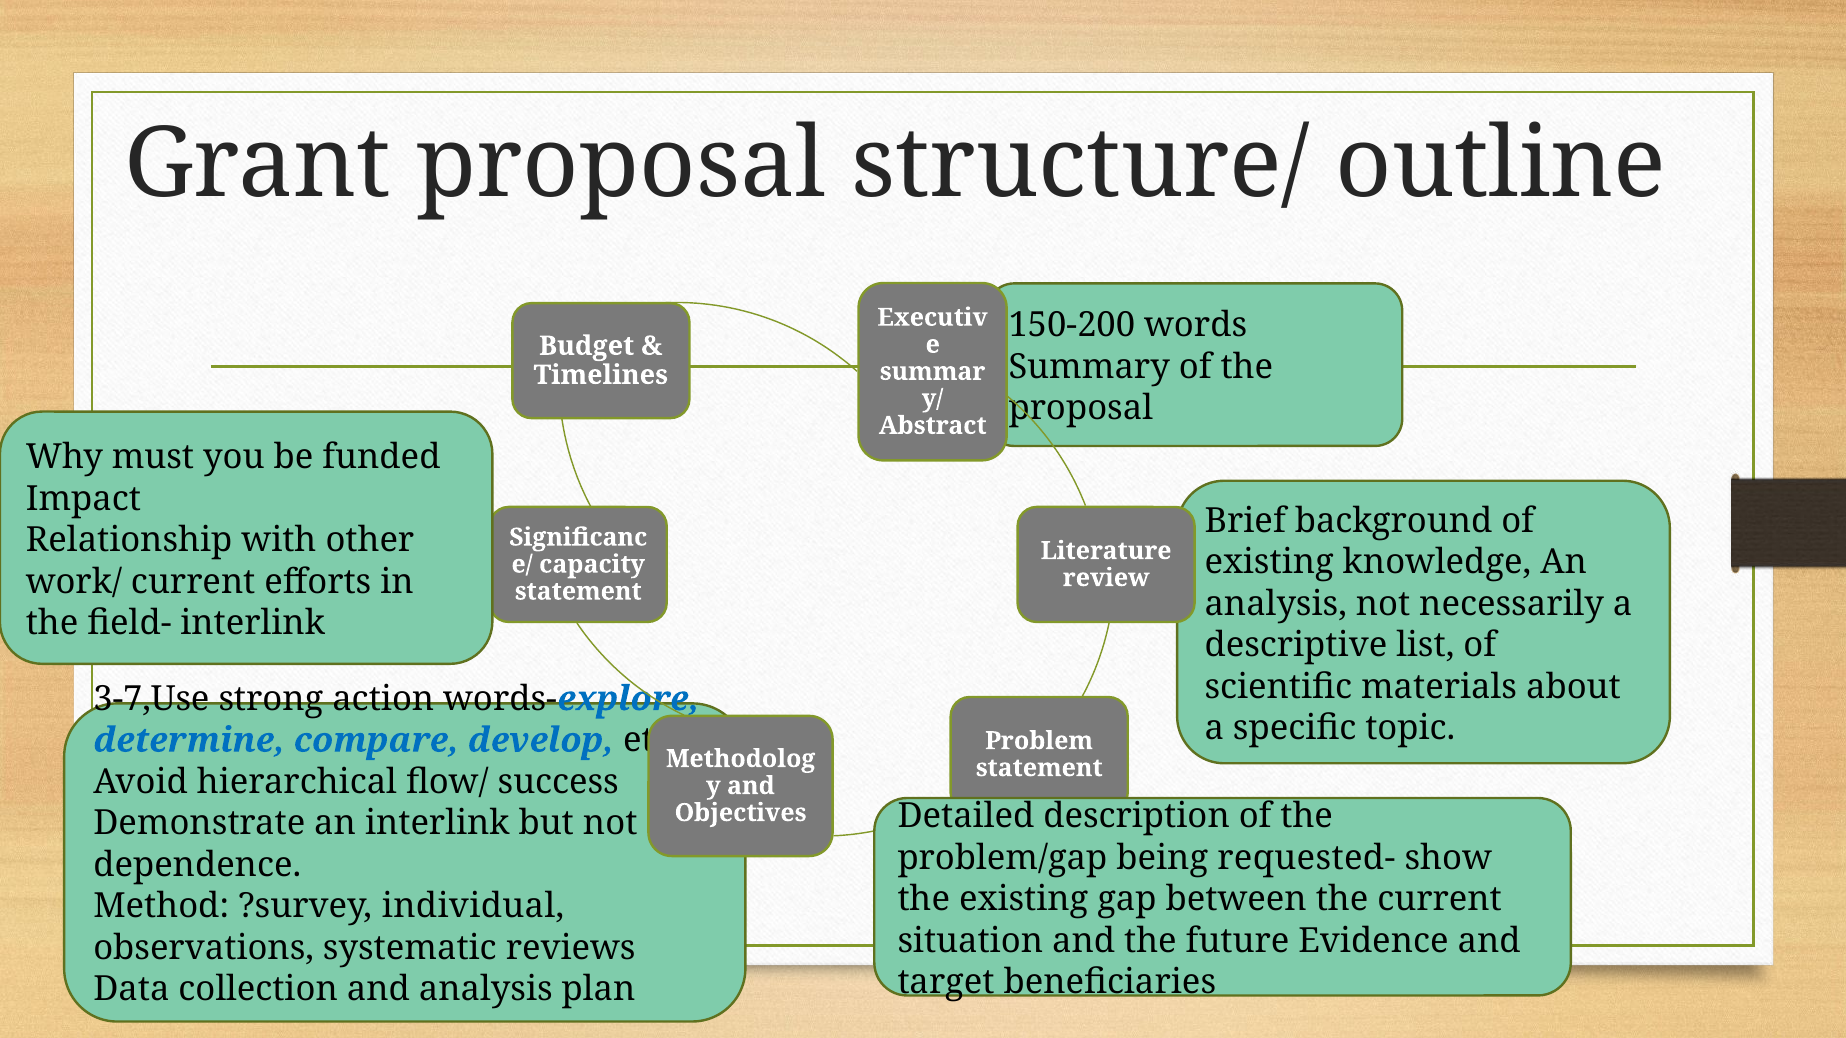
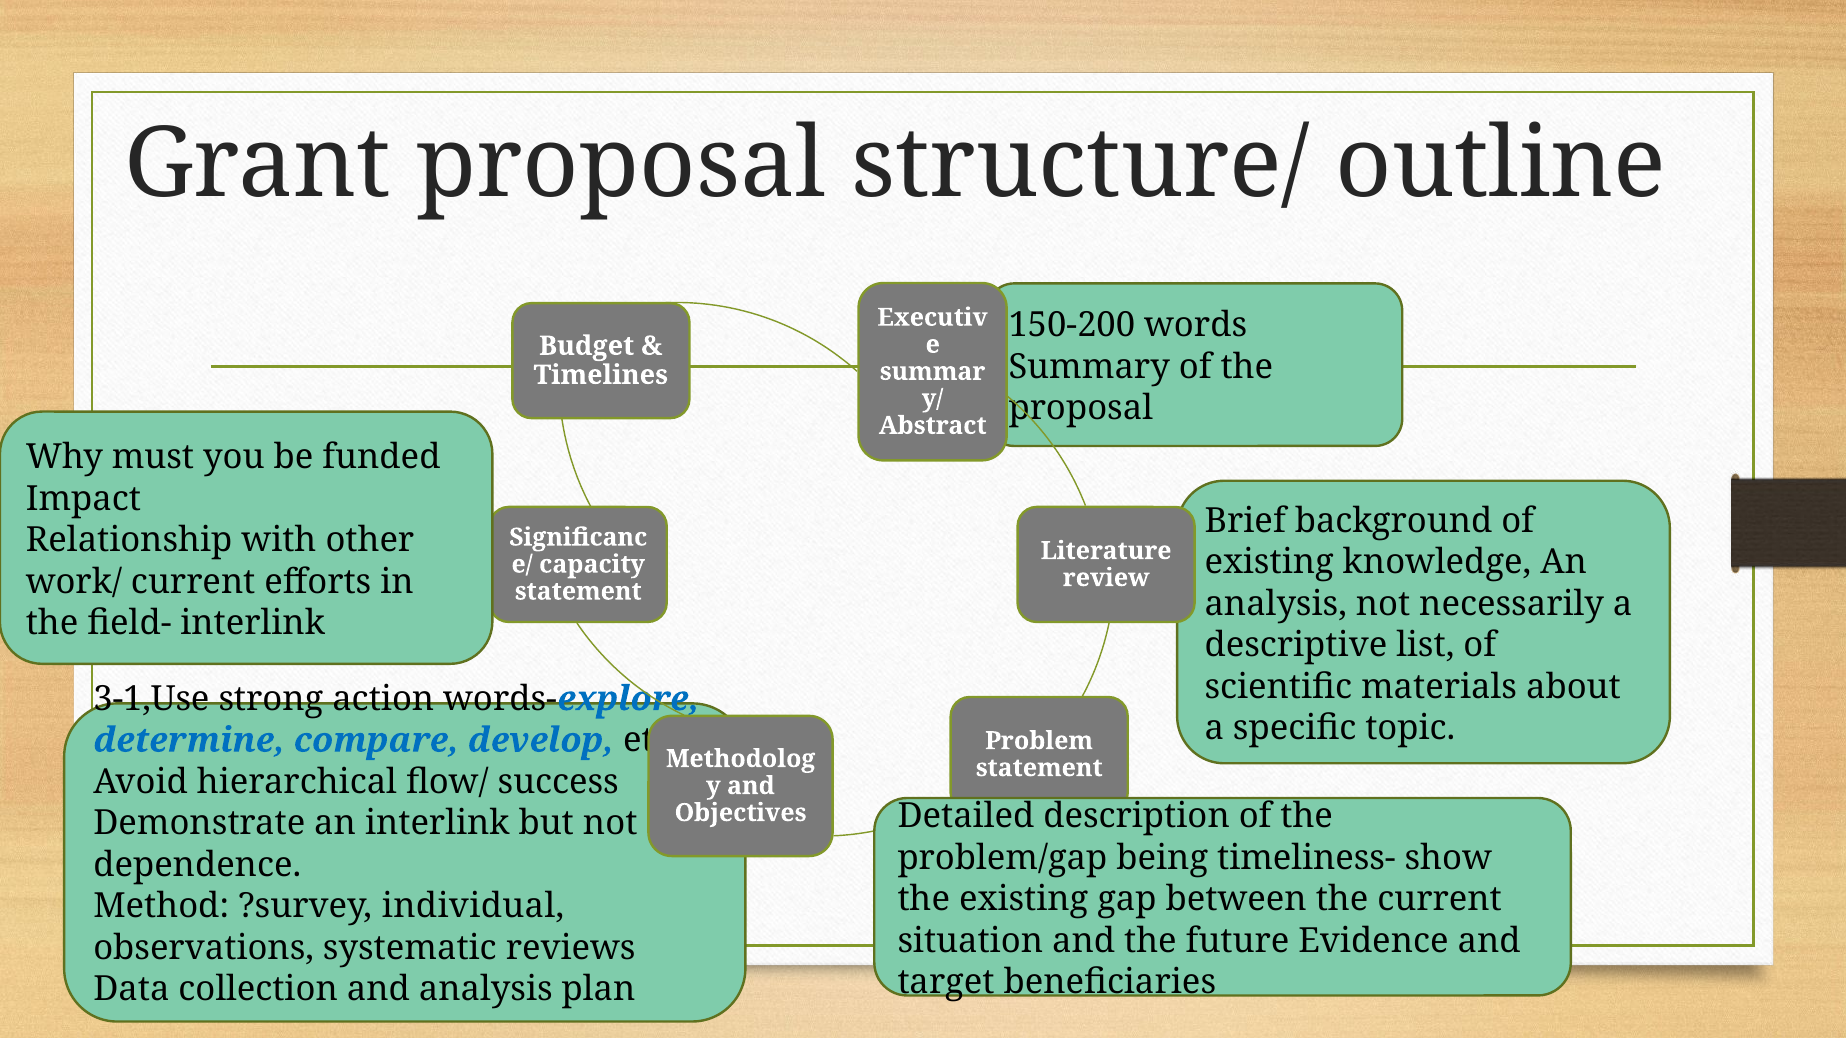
3-7,Use: 3-7,Use -> 3-1,Use
requested-: requested- -> timeliness-
